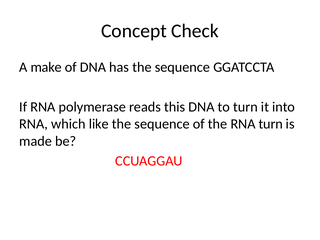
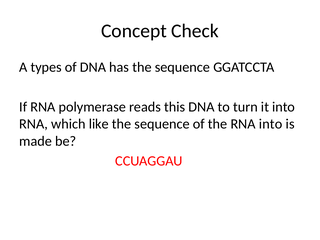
make: make -> types
RNA turn: turn -> into
